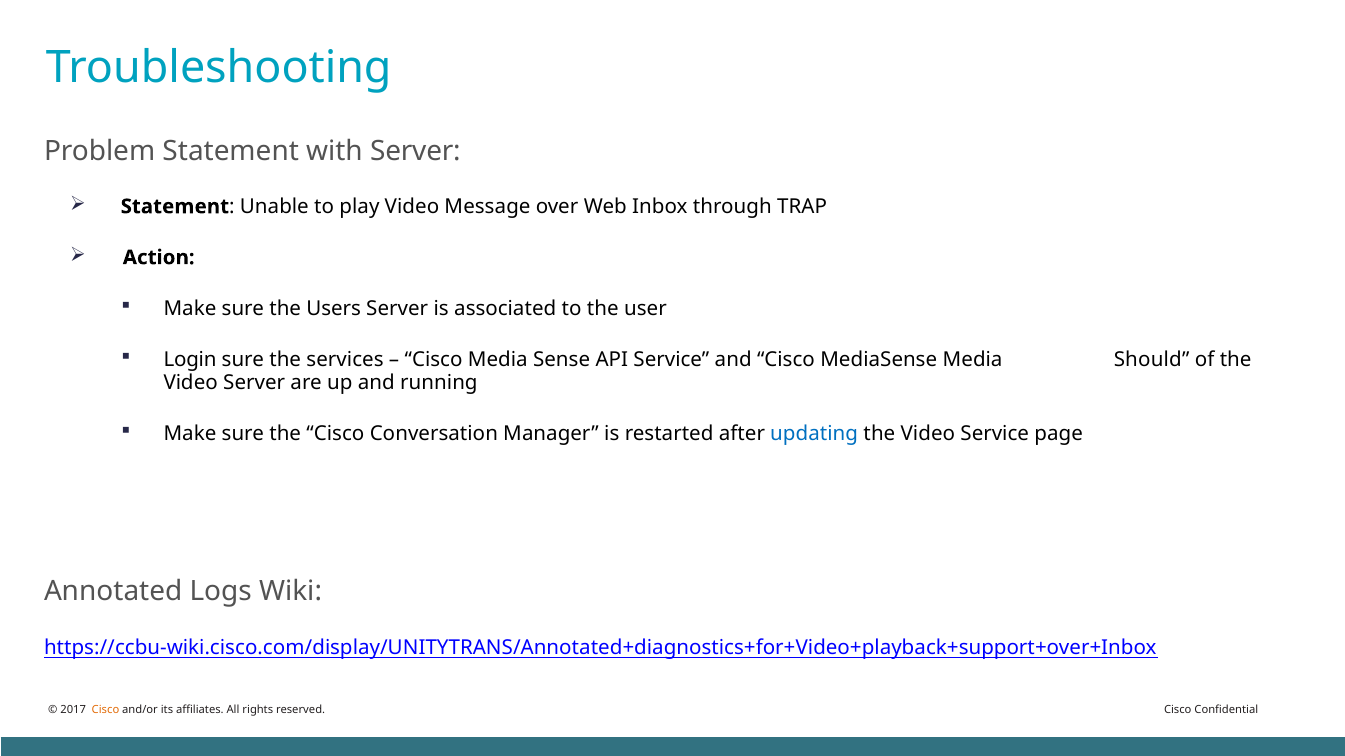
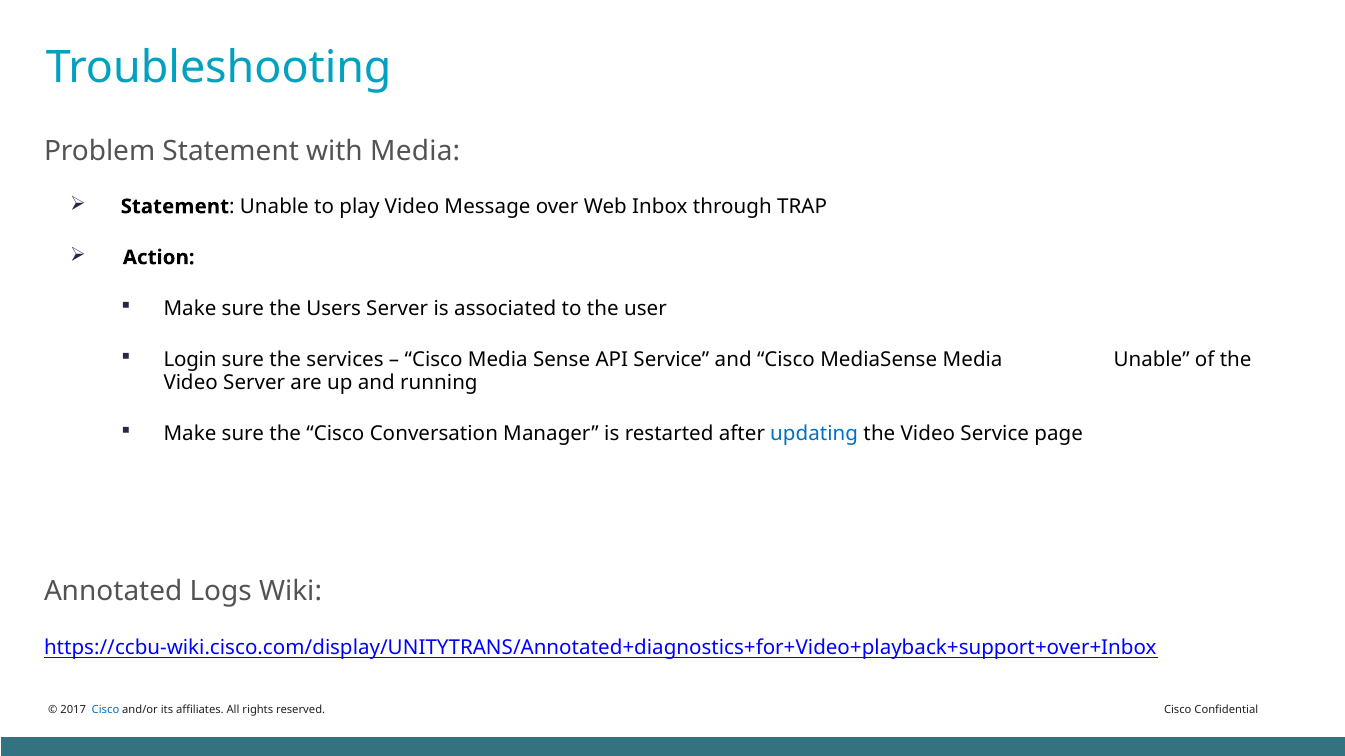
with Server: Server -> Media
Media Should: Should -> Unable
Cisco at (106, 710) colour: orange -> blue
